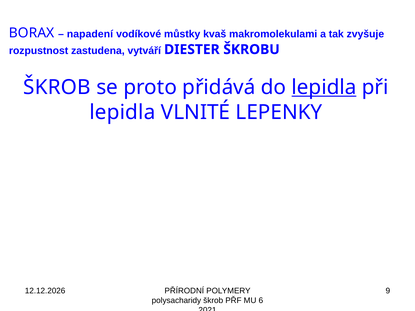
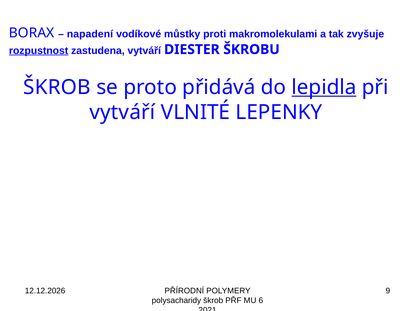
kvaš: kvaš -> proti
rozpustnost underline: none -> present
lepidla at (122, 112): lepidla -> vytváří
